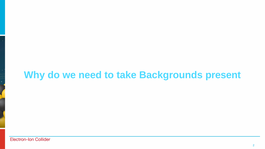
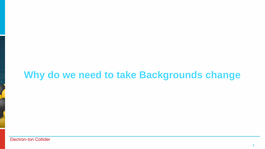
present: present -> change
